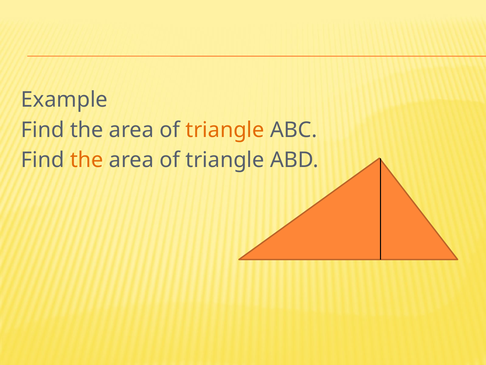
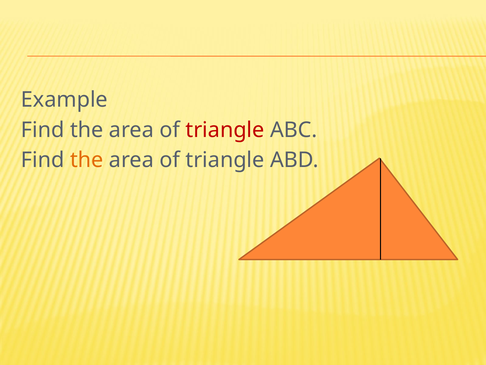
triangle at (225, 130) colour: orange -> red
